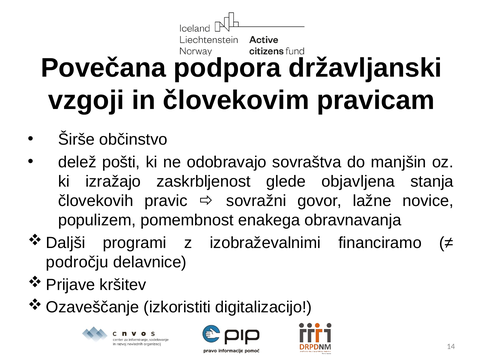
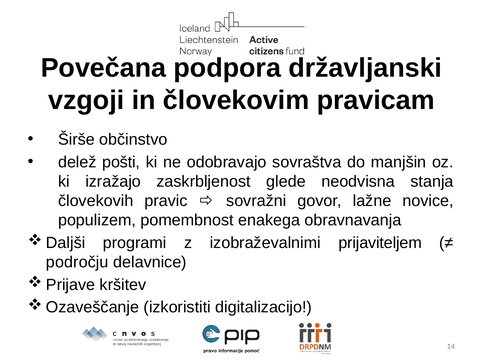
objavljena: objavljena -> neodvisna
financiramo: financiramo -> prijaviteljem
